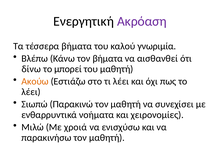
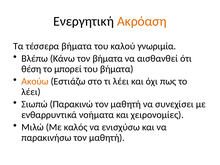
Ακρόαση colour: purple -> orange
δίνω: δίνω -> θέση
του μαθητή: μαθητή -> βήματα
χροιά: χροιά -> καλός
